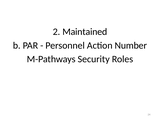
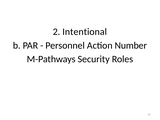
Maintained: Maintained -> Intentional
